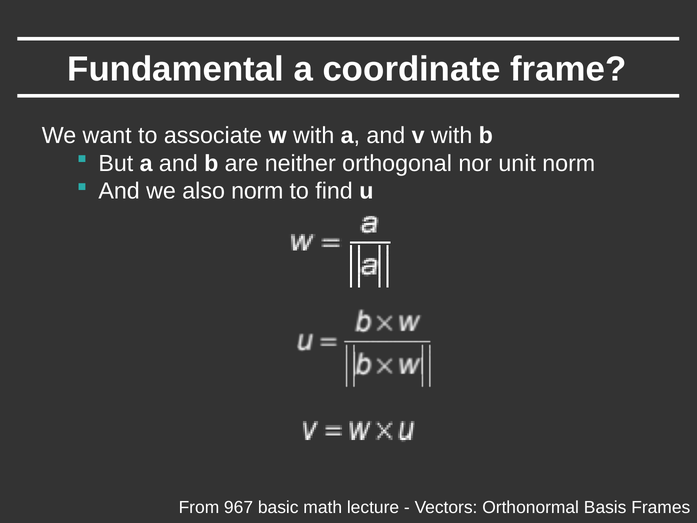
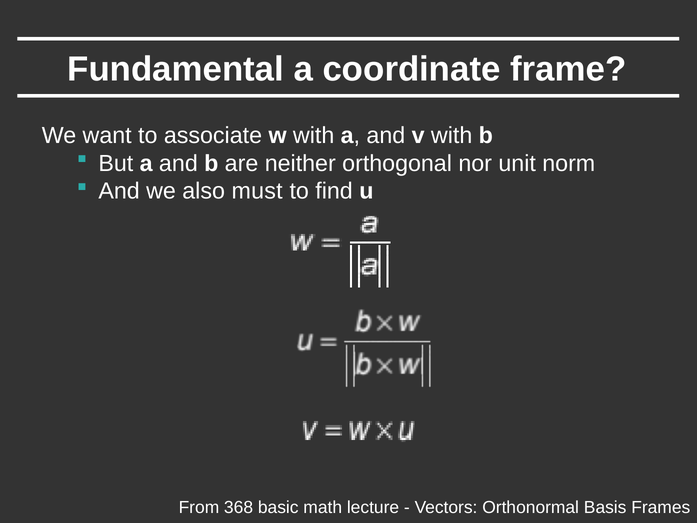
also norm: norm -> must
967: 967 -> 368
